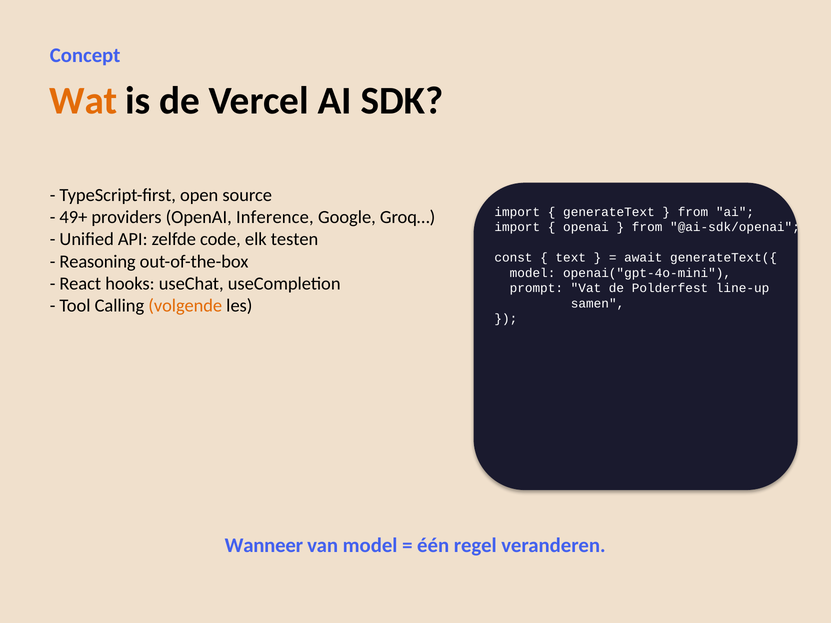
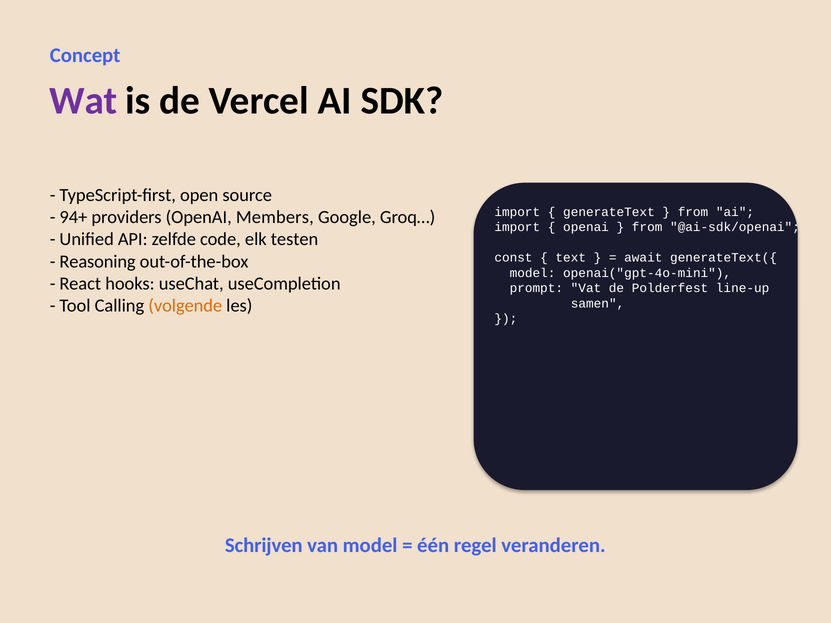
Wat colour: orange -> purple
49+: 49+ -> 94+
Inference: Inference -> Members
Wanneer: Wanneer -> Schrijven
